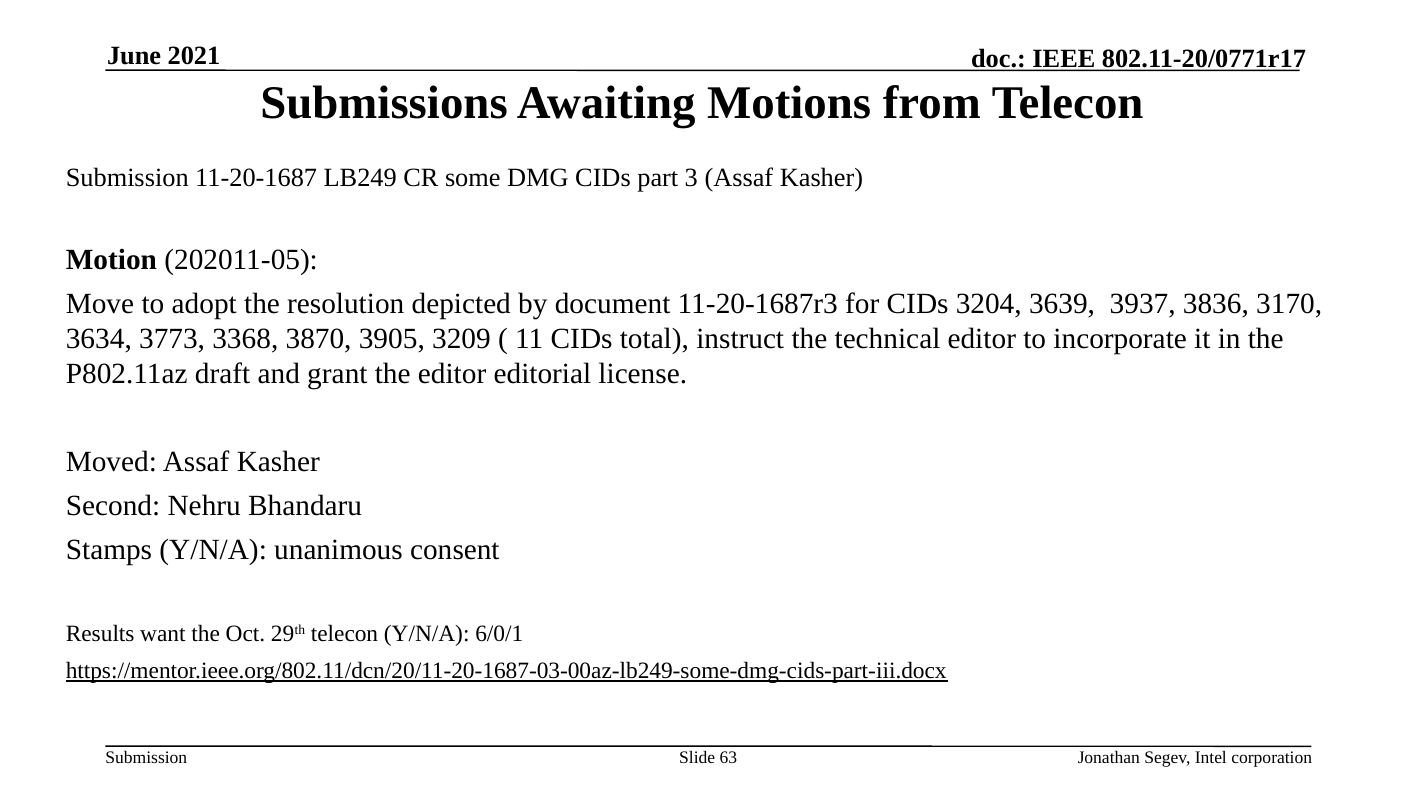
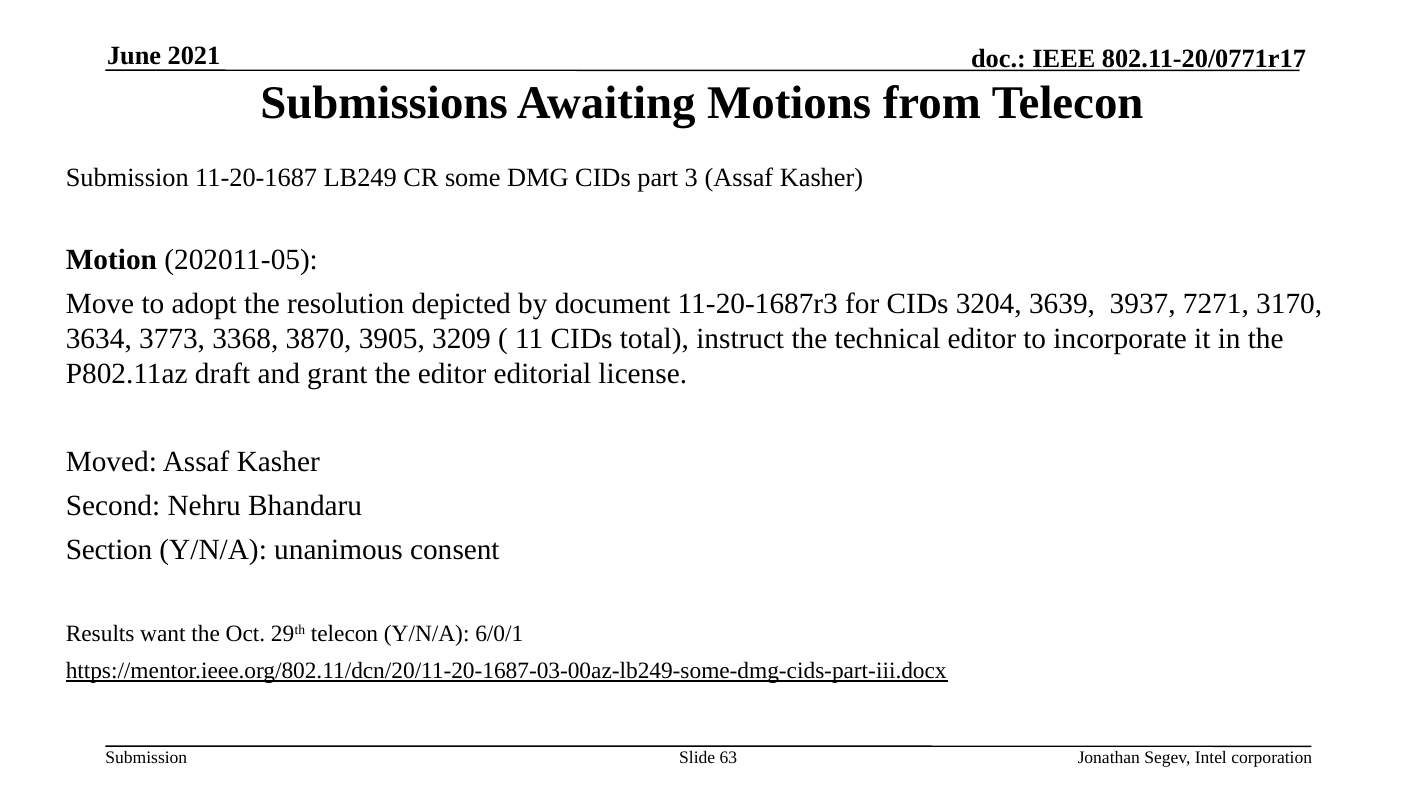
3836: 3836 -> 7271
Stamps: Stamps -> Section
